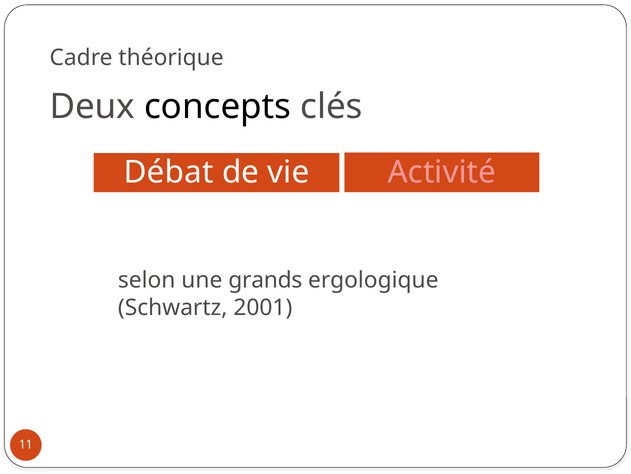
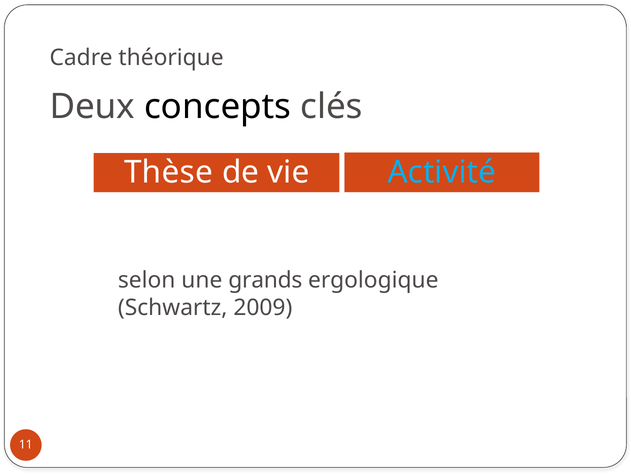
Débat: Débat -> Thèse
Activité colour: pink -> light blue
2001: 2001 -> 2009
